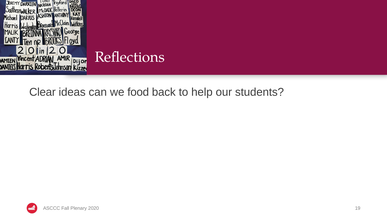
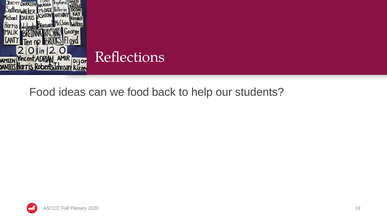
Clear at (42, 92): Clear -> Food
